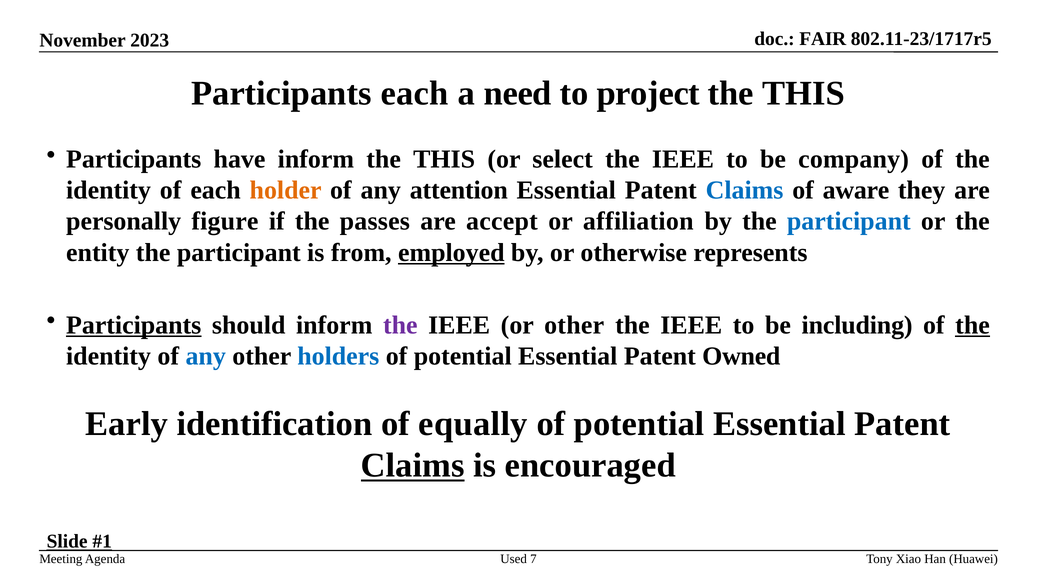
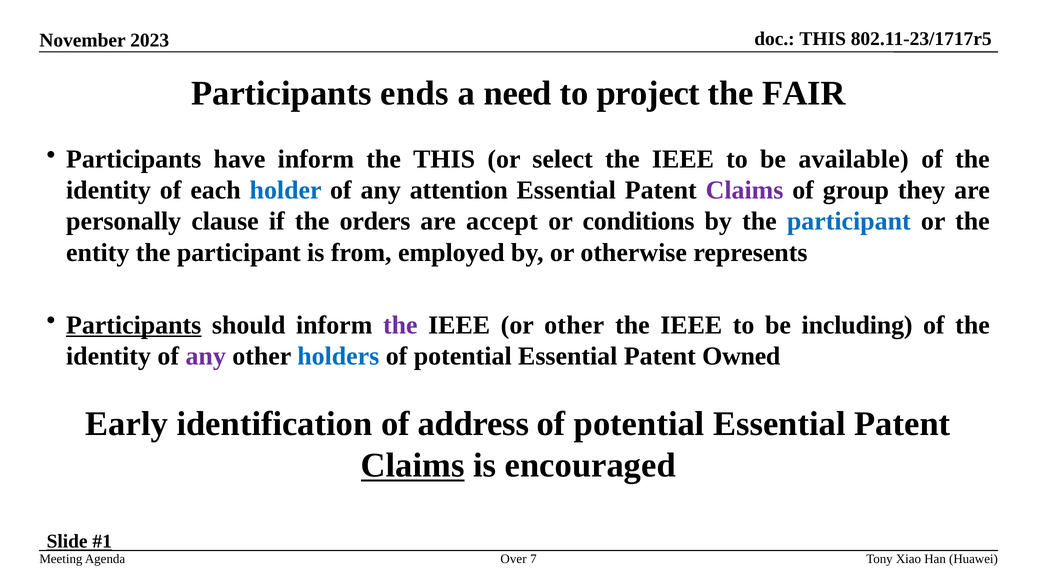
FAIR at (823, 39): FAIR -> THIS
Participants each: each -> ends
THIS at (804, 93): THIS -> FAIR
company: company -> available
holder colour: orange -> blue
Claims at (745, 190) colour: blue -> purple
aware: aware -> group
figure: figure -> clause
passes: passes -> orders
affiliation: affiliation -> conditions
employed underline: present -> none
the at (973, 325) underline: present -> none
any at (206, 356) colour: blue -> purple
equally: equally -> address
Used: Used -> Over
